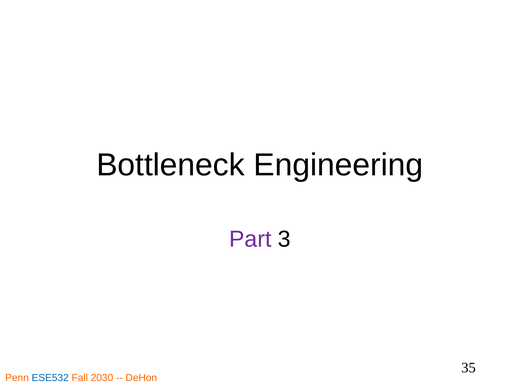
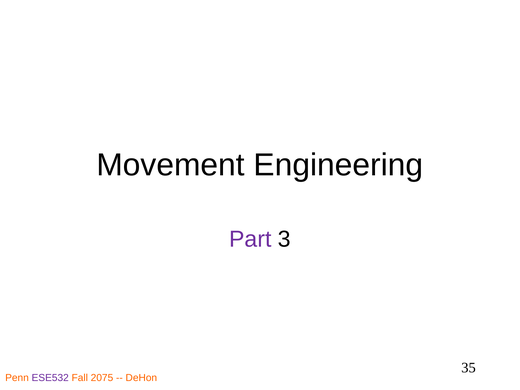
Bottleneck: Bottleneck -> Movement
ESE532 colour: blue -> purple
2030: 2030 -> 2075
